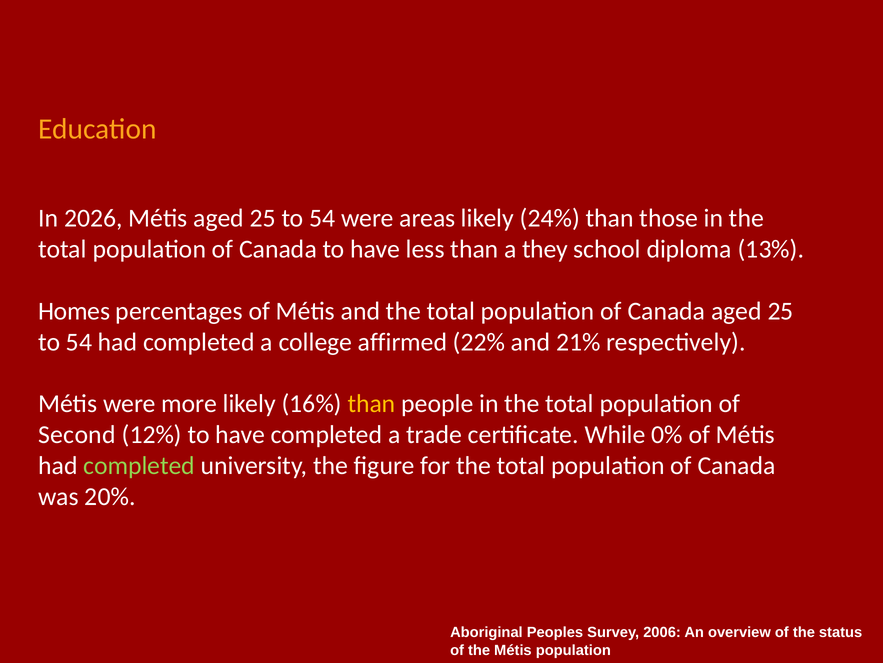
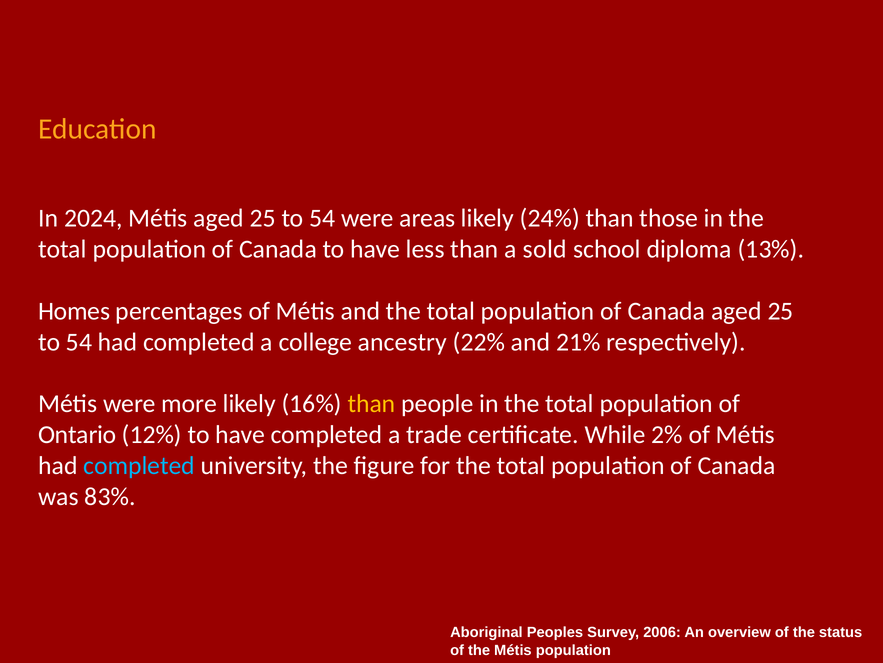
2026: 2026 -> 2024
they: they -> sold
affirmed: affirmed -> ancestry
Second: Second -> Ontario
0%: 0% -> 2%
completed at (139, 465) colour: light green -> light blue
20%: 20% -> 83%
